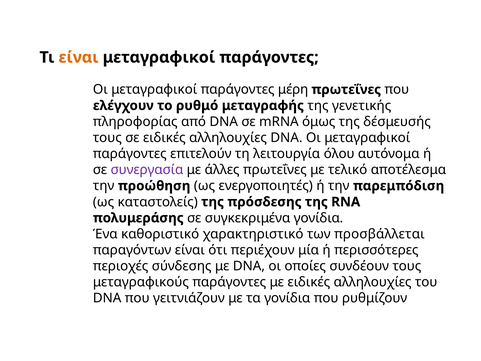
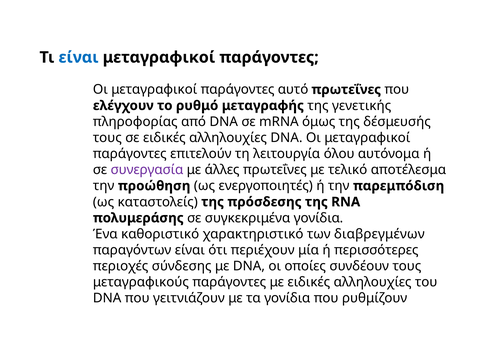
είναι at (79, 57) colour: orange -> blue
μέρη: μέρη -> αυτό
προσβάλλεται: προσβάλλεται -> διαβρεγμένων
